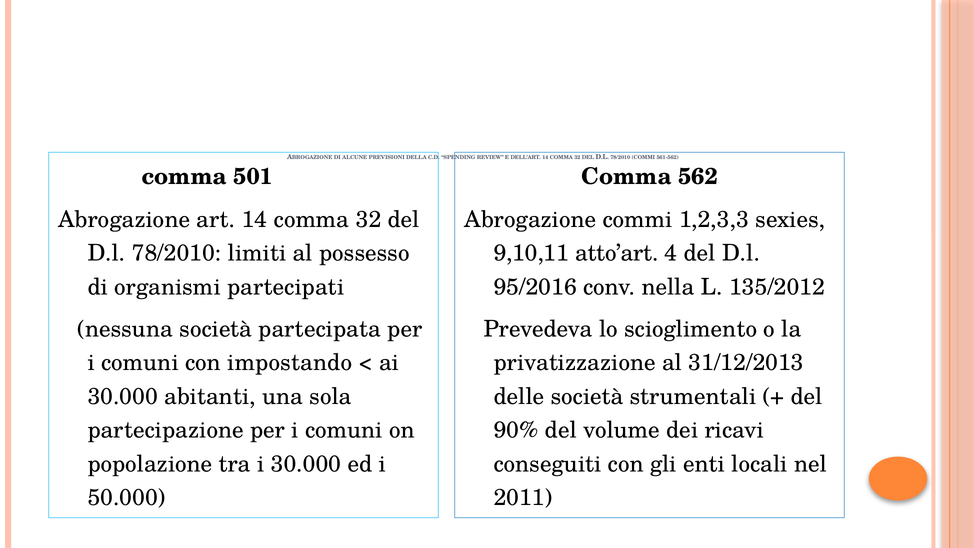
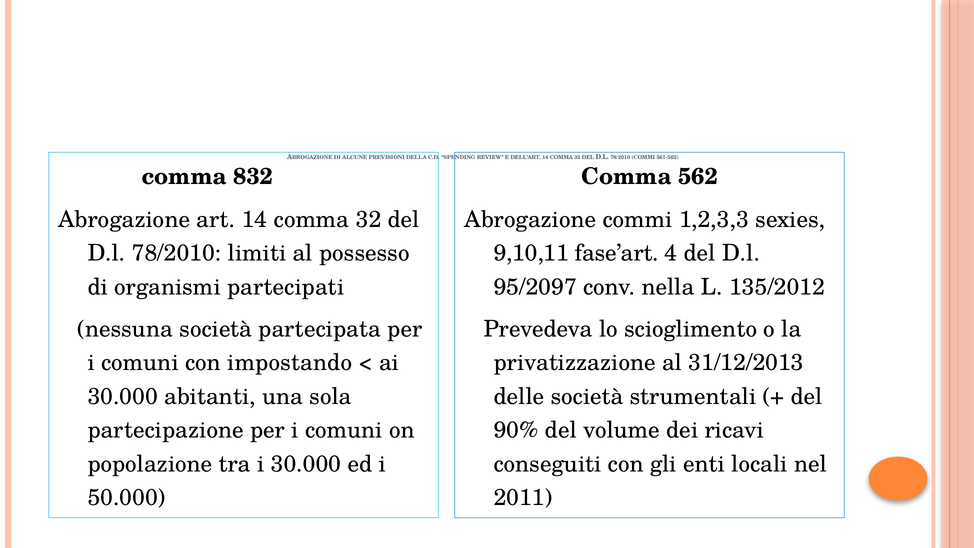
501: 501 -> 832
atto’art: atto’art -> fase’art
95/2016: 95/2016 -> 95/2097
